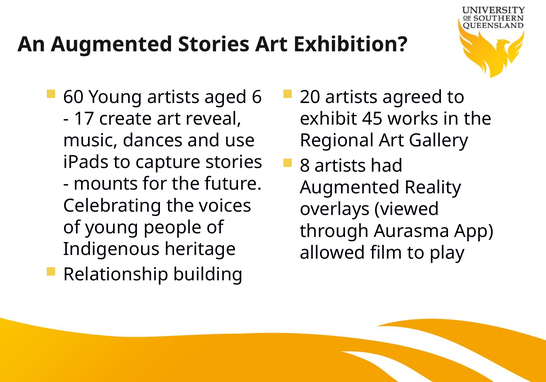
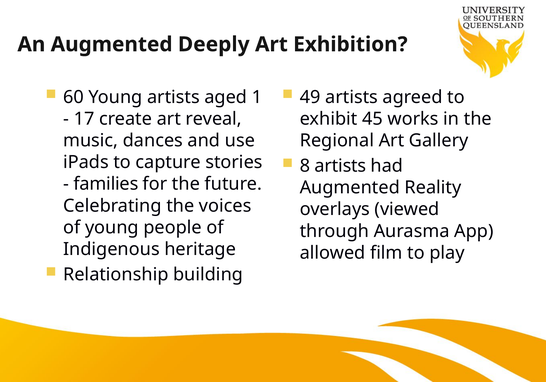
Augmented Stories: Stories -> Deeply
6: 6 -> 1
20: 20 -> 49
mounts: mounts -> families
